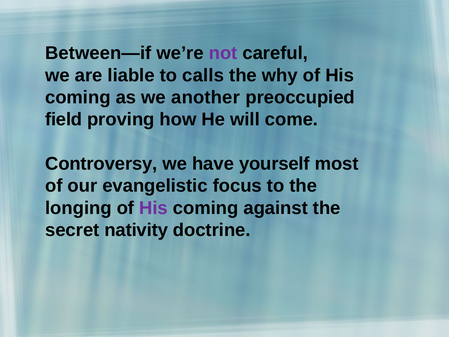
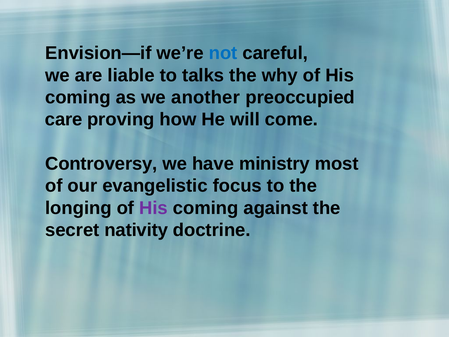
Between—if: Between—if -> Envision—if
not colour: purple -> blue
calls: calls -> talks
field: field -> care
yourself: yourself -> ministry
